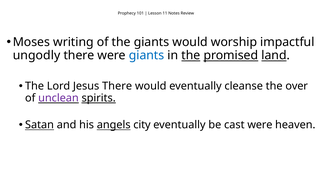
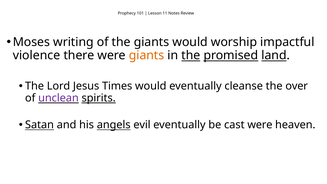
ungodly: ungodly -> violence
giants at (147, 55) colour: blue -> orange
Jesus There: There -> Times
city: city -> evil
